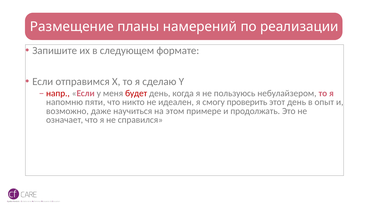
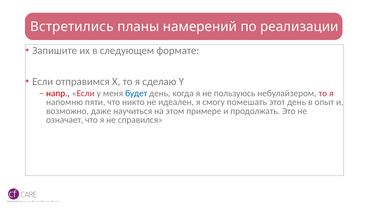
Размещение: Размещение -> Встретились
будет colour: red -> blue
проверить: проверить -> помешать
